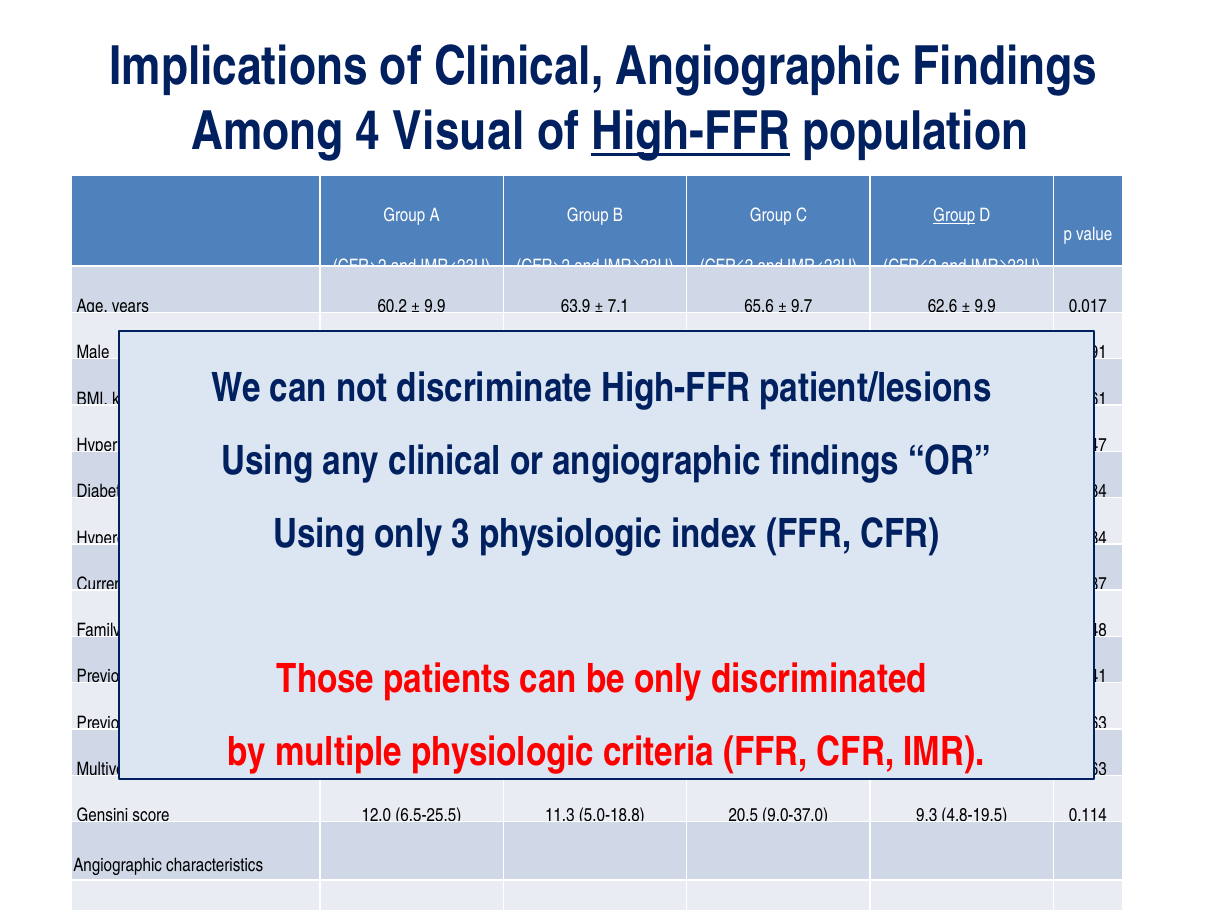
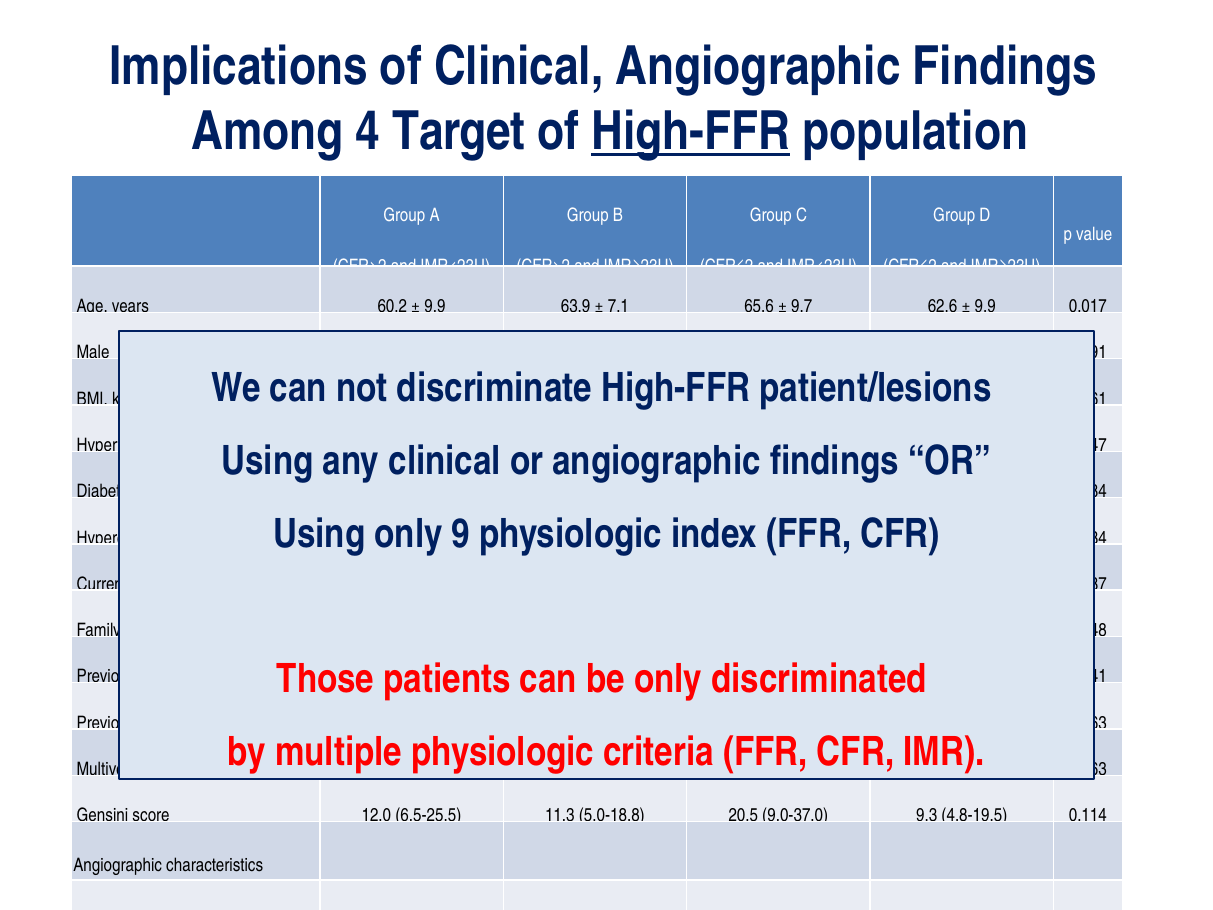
Visual: Visual -> Target
Group at (954, 216) underline: present -> none
3 at (461, 534): 3 -> 9
